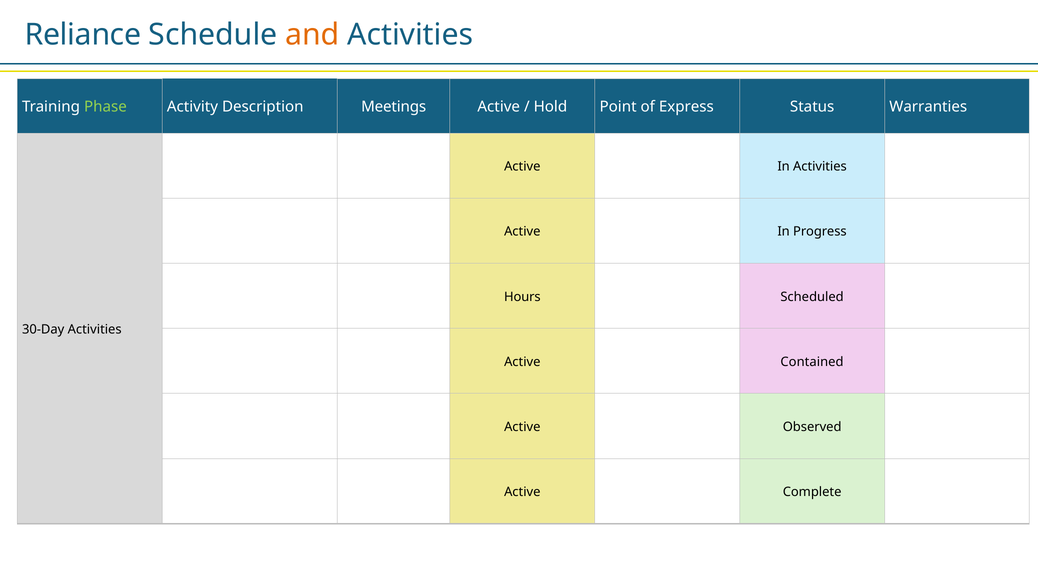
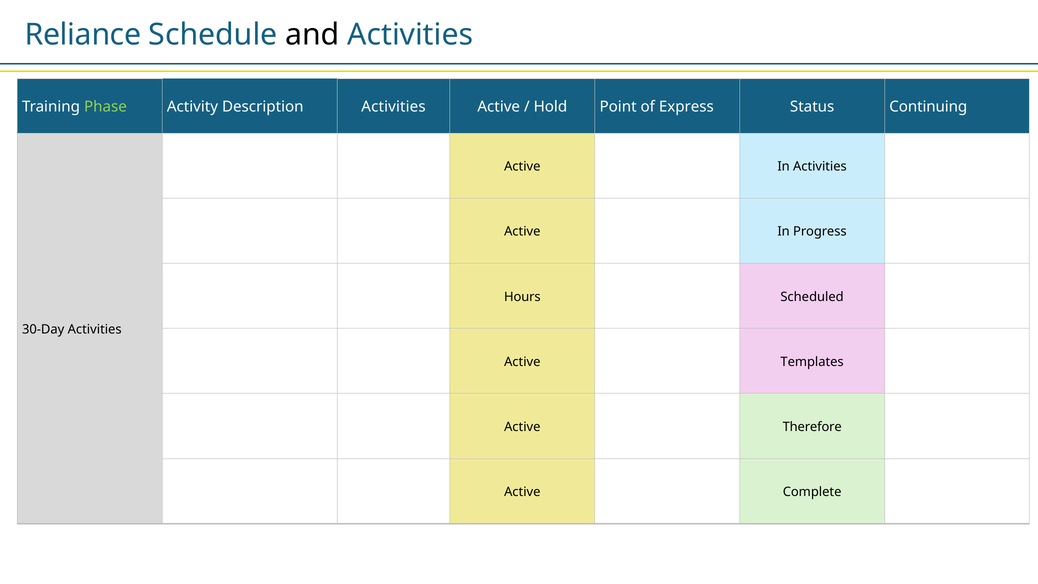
and colour: orange -> black
Description Meetings: Meetings -> Activities
Warranties: Warranties -> Continuing
Contained: Contained -> Templates
Observed: Observed -> Therefore
